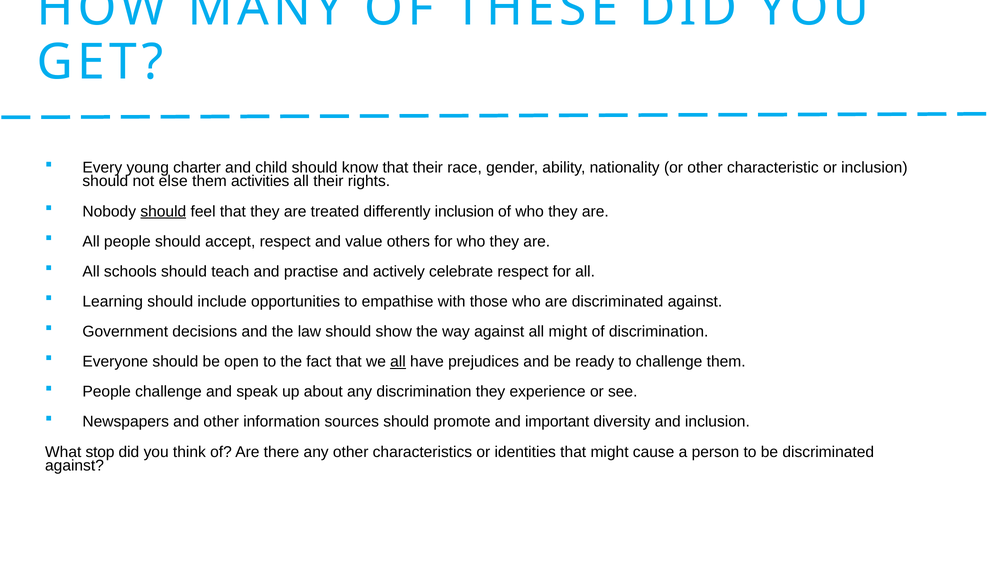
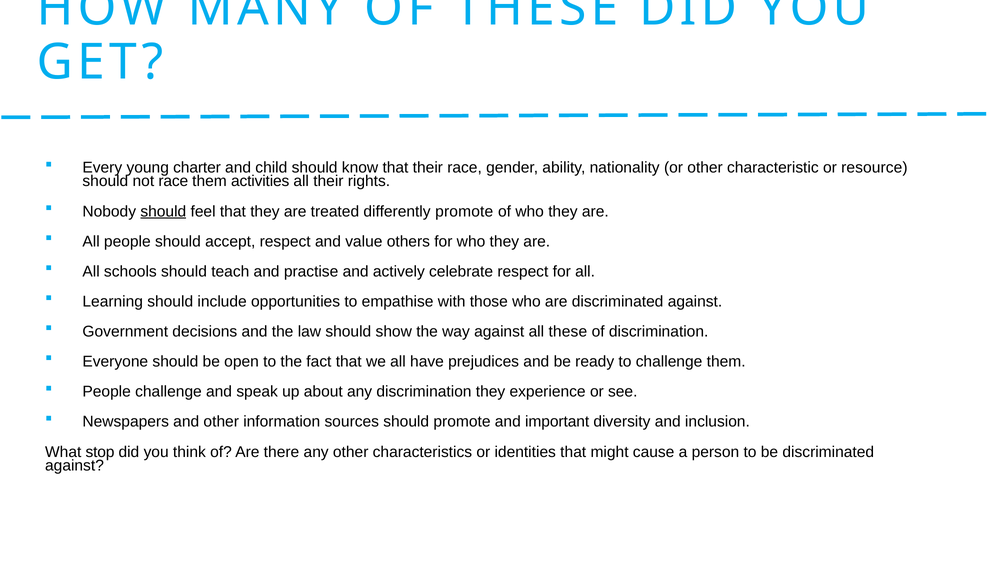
or inclusion: inclusion -> resource
not else: else -> race
differently inclusion: inclusion -> promote
all might: might -> these
all at (398, 362) underline: present -> none
